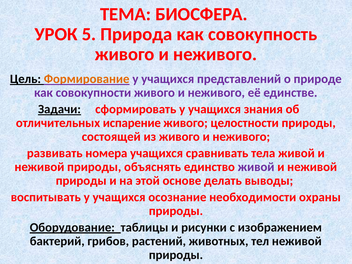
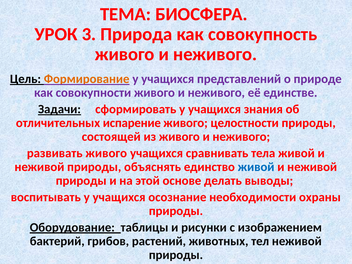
5: 5 -> 3
развивать номера: номера -> живого
живой at (256, 167) colour: purple -> blue
